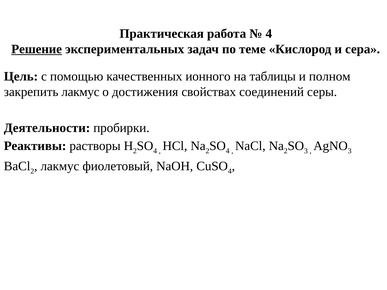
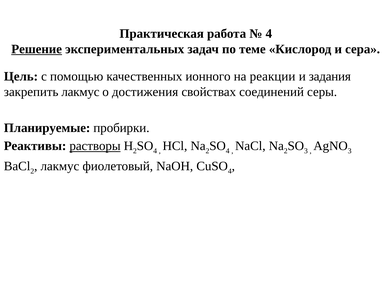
таблицы: таблицы -> реакции
полном: полном -> задания
Деятельности: Деятельности -> Планируемые
растворы underline: none -> present
